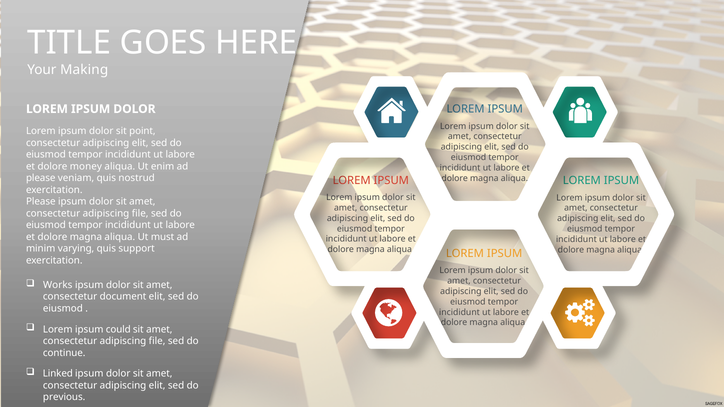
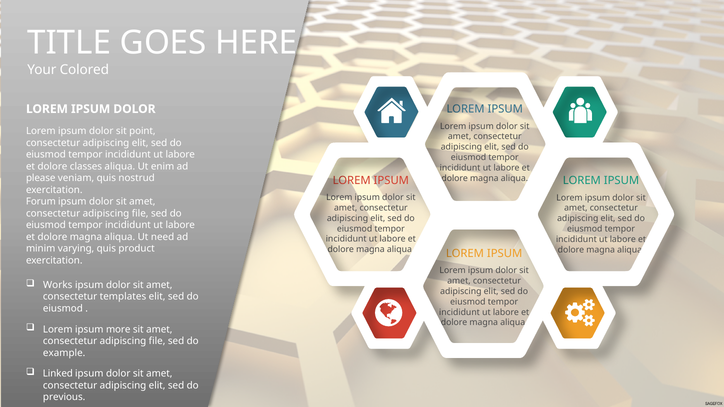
Making: Making -> Colored
money: money -> classes
Please at (41, 202): Please -> Forum
must: must -> need
support: support -> product
document: document -> templates
could: could -> more
continue: continue -> example
